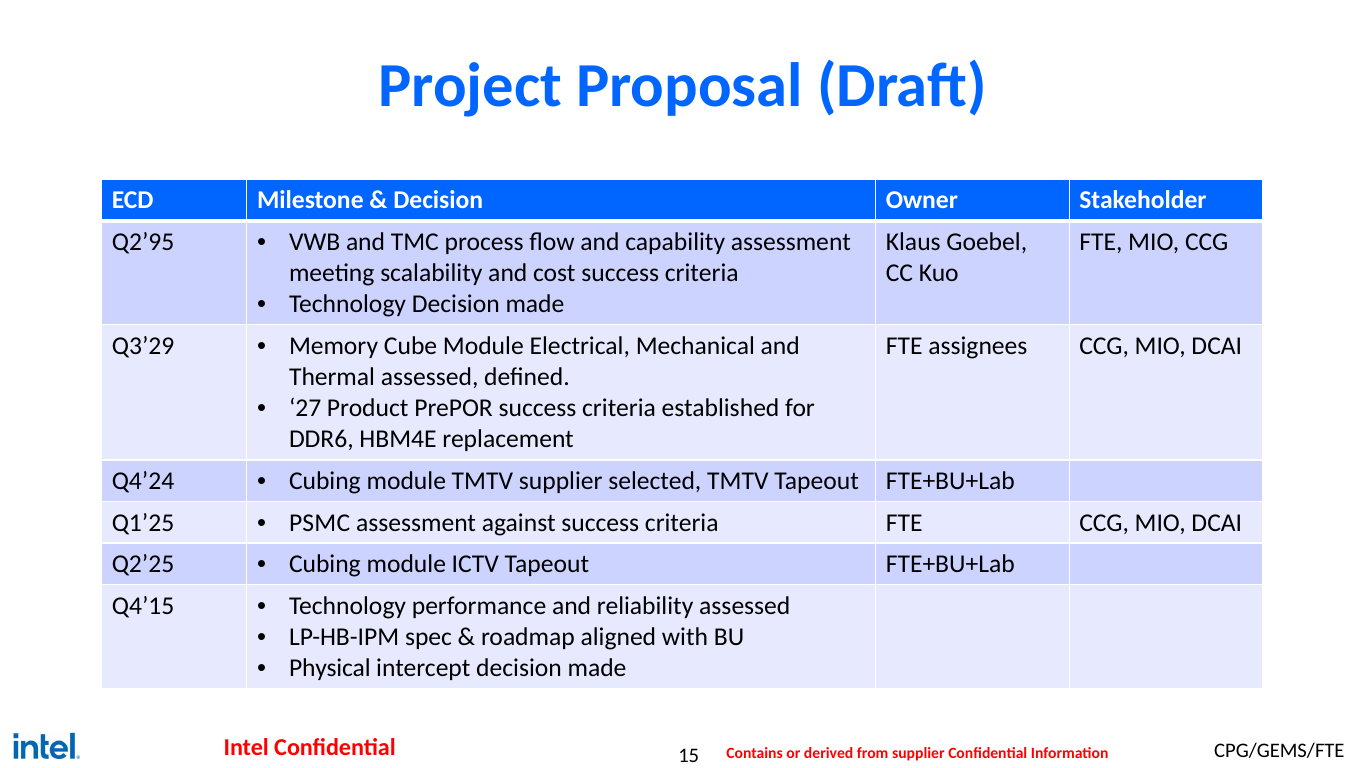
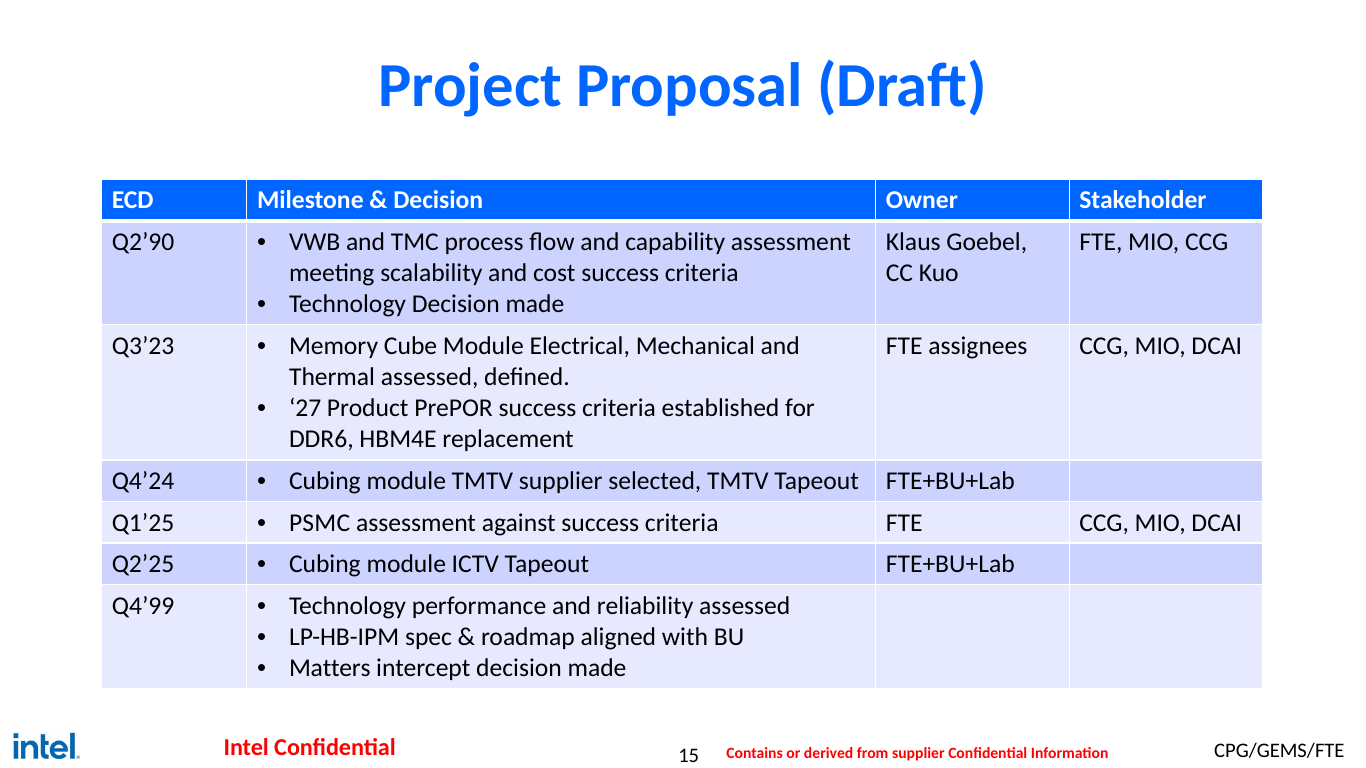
Q2’95: Q2’95 -> Q2’90
Q3’29: Q3’29 -> Q3’23
Q4’15: Q4’15 -> Q4’99
Physical: Physical -> Matters
